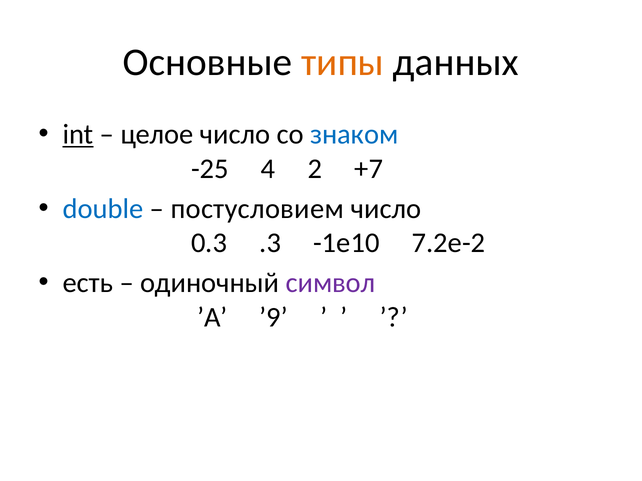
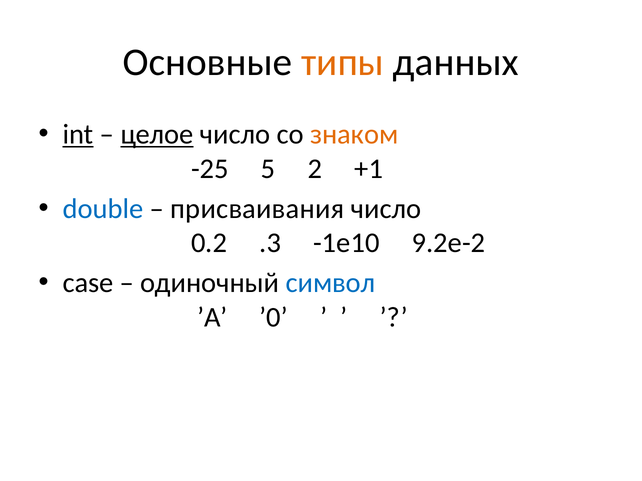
целое underline: none -> present
знаком colour: blue -> orange
4: 4 -> 5
+7: +7 -> +1
постусловием: постусловием -> присваивания
0.3: 0.3 -> 0.2
7.2e-2: 7.2e-2 -> 9.2e-2
есть: есть -> case
символ colour: purple -> blue
’9: ’9 -> ’0
